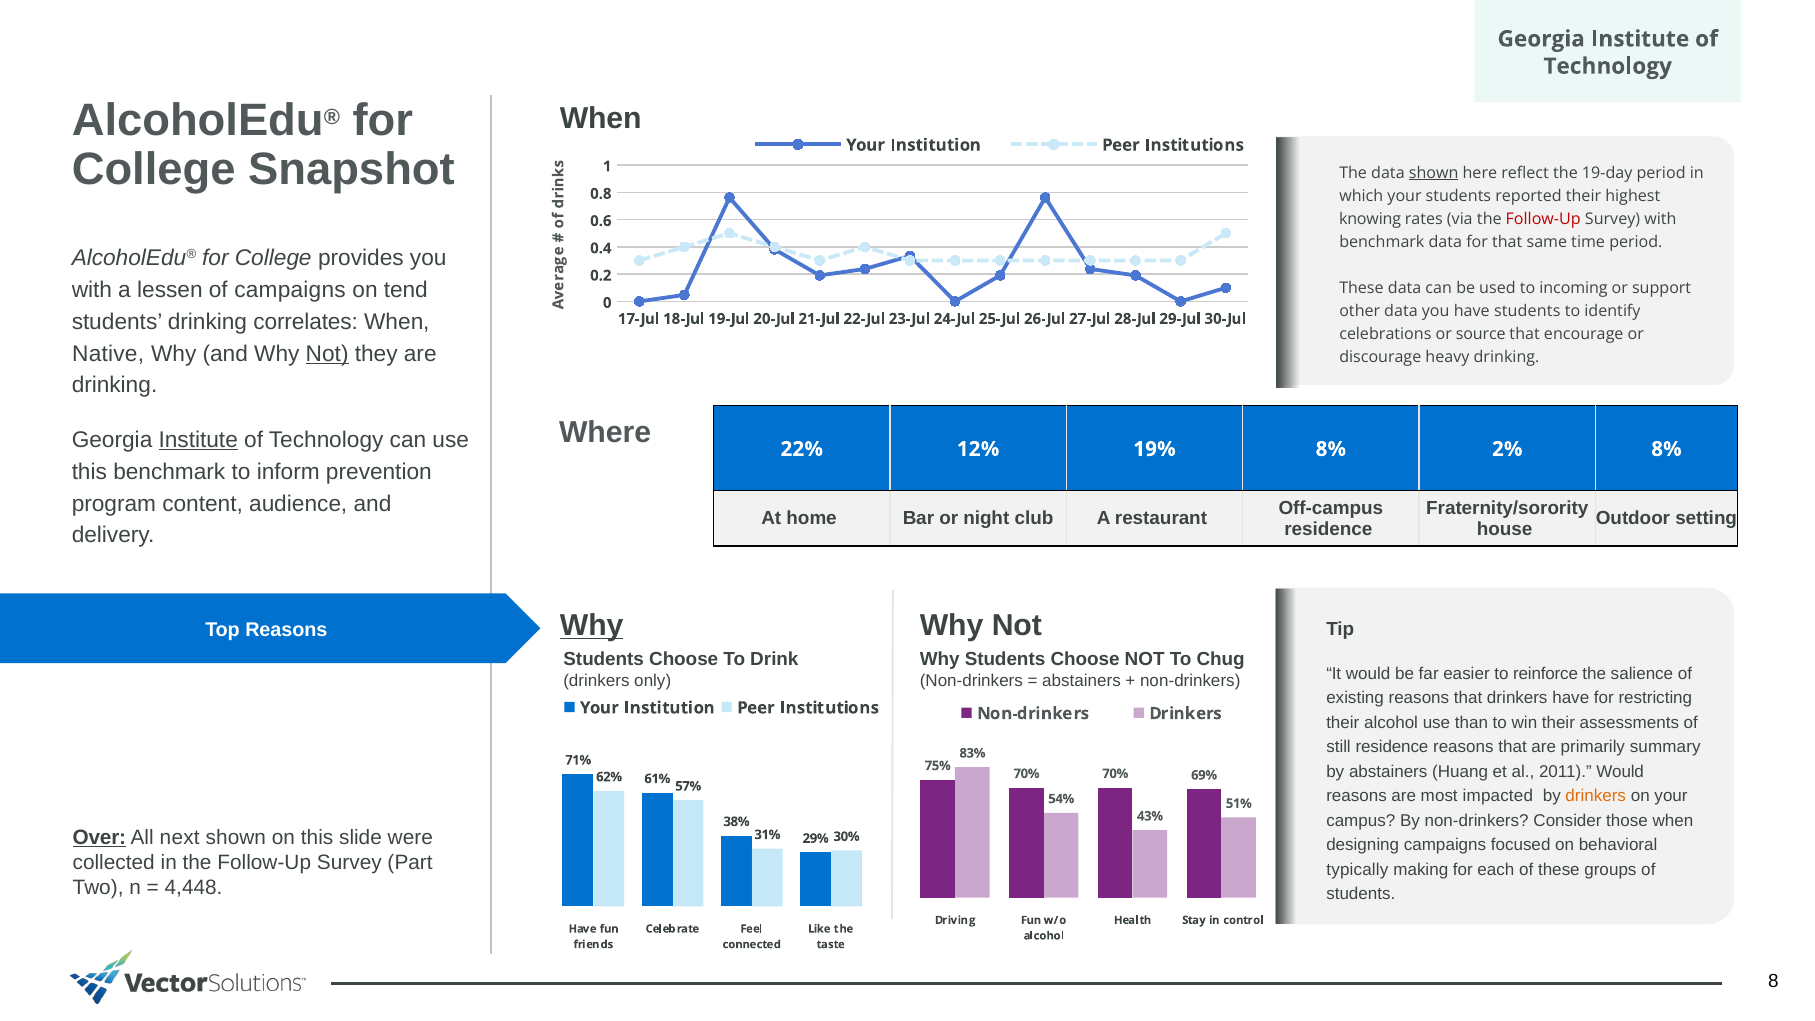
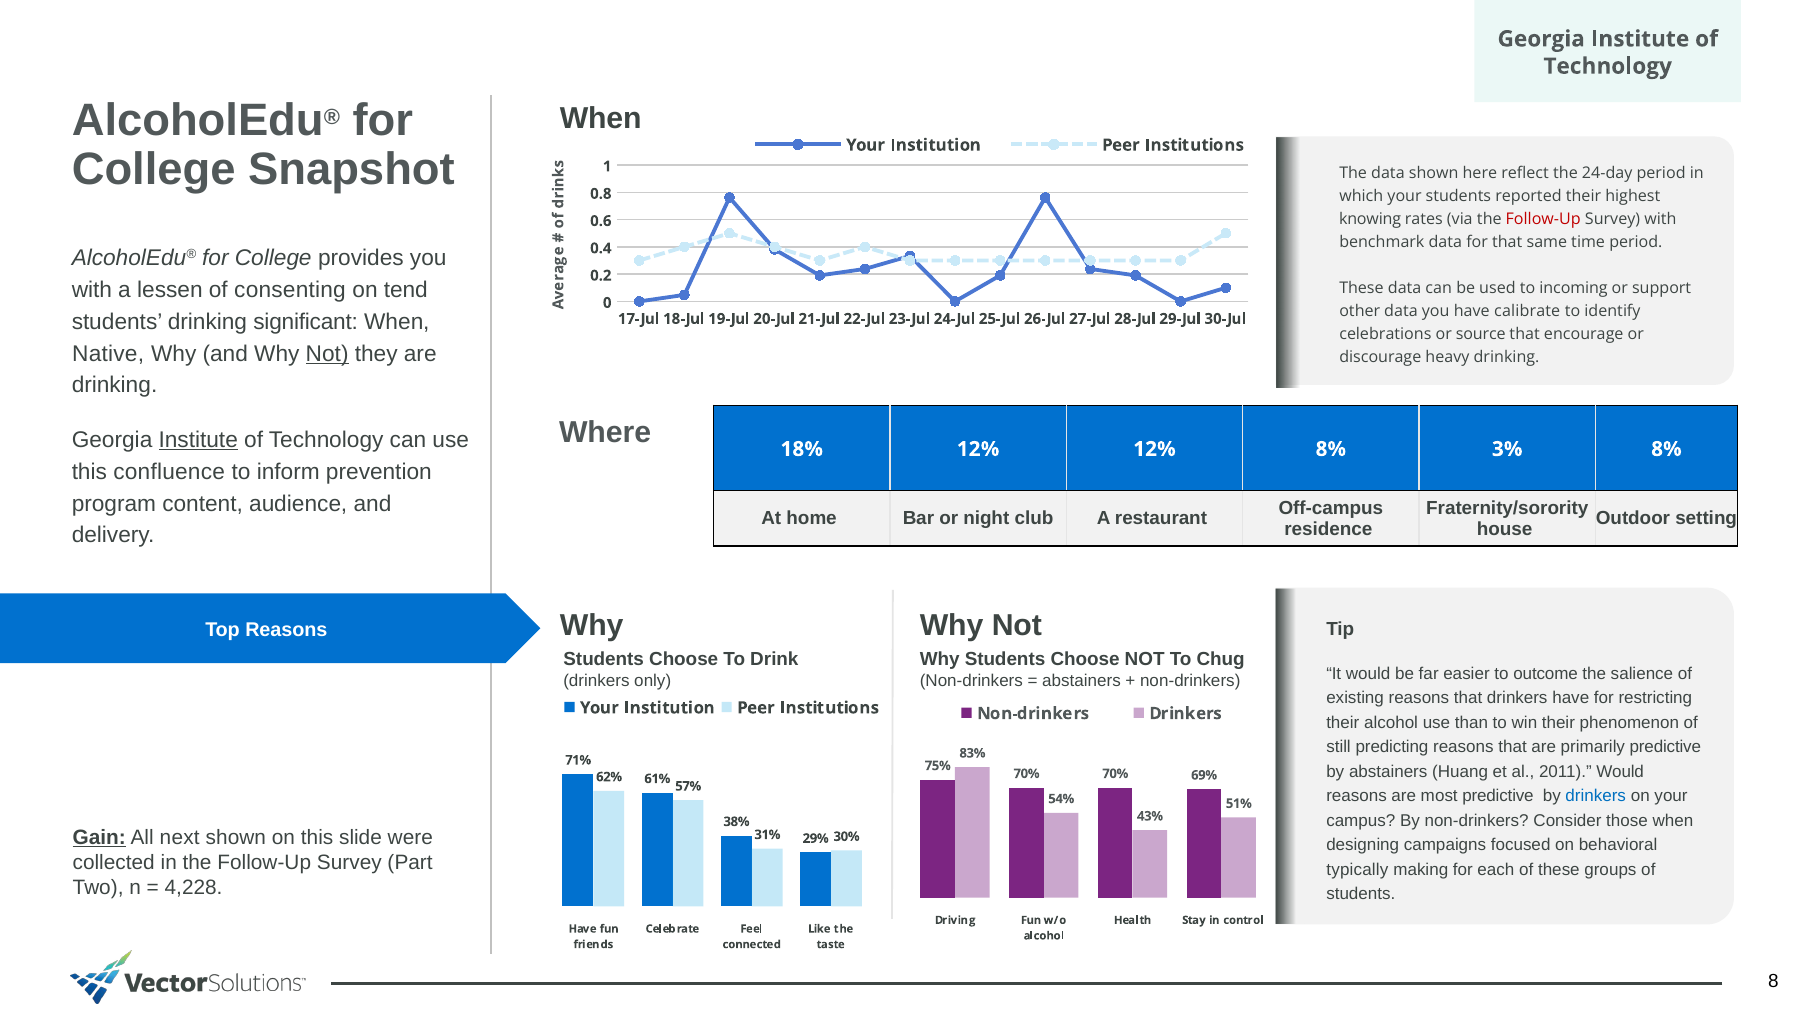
shown at (1434, 173) underline: present -> none
19-day: 19-day -> 24-day
of campaigns: campaigns -> consenting
have students: students -> calibrate
correlates: correlates -> significant
22%: 22% -> 18%
12% 19%: 19% -> 12%
2%: 2% -> 3%
this benchmark: benchmark -> confluence
Why at (592, 625) underline: present -> none
reinforce: reinforce -> outcome
assessments: assessments -> phenomenon
still residence: residence -> predicting
primarily summary: summary -> predictive
most impacted: impacted -> predictive
drinkers at (1596, 796) colour: orange -> blue
Over: Over -> Gain
4,448: 4,448 -> 4,228
